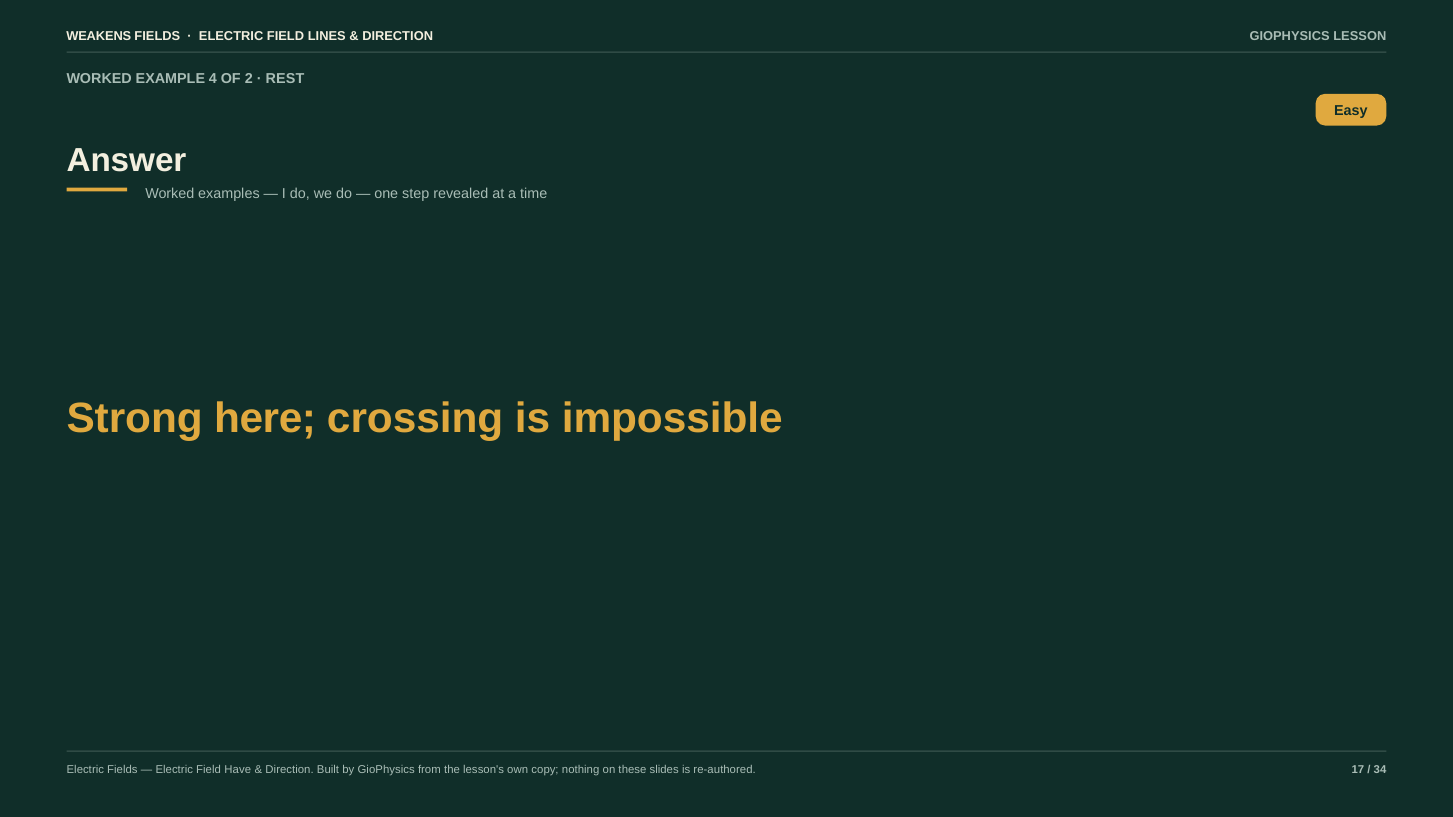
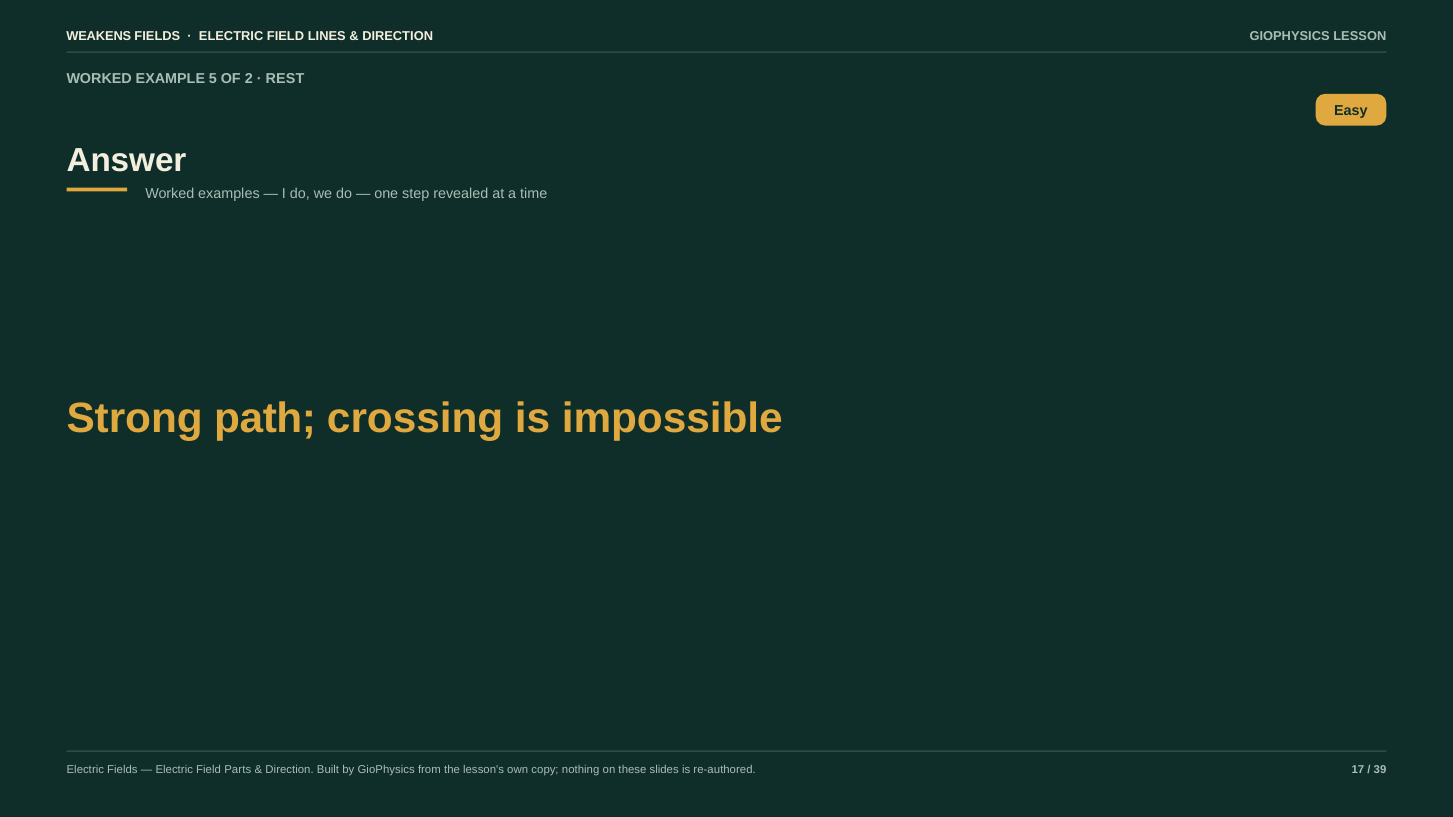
4: 4 -> 5
here: here -> path
Have: Have -> Parts
34: 34 -> 39
